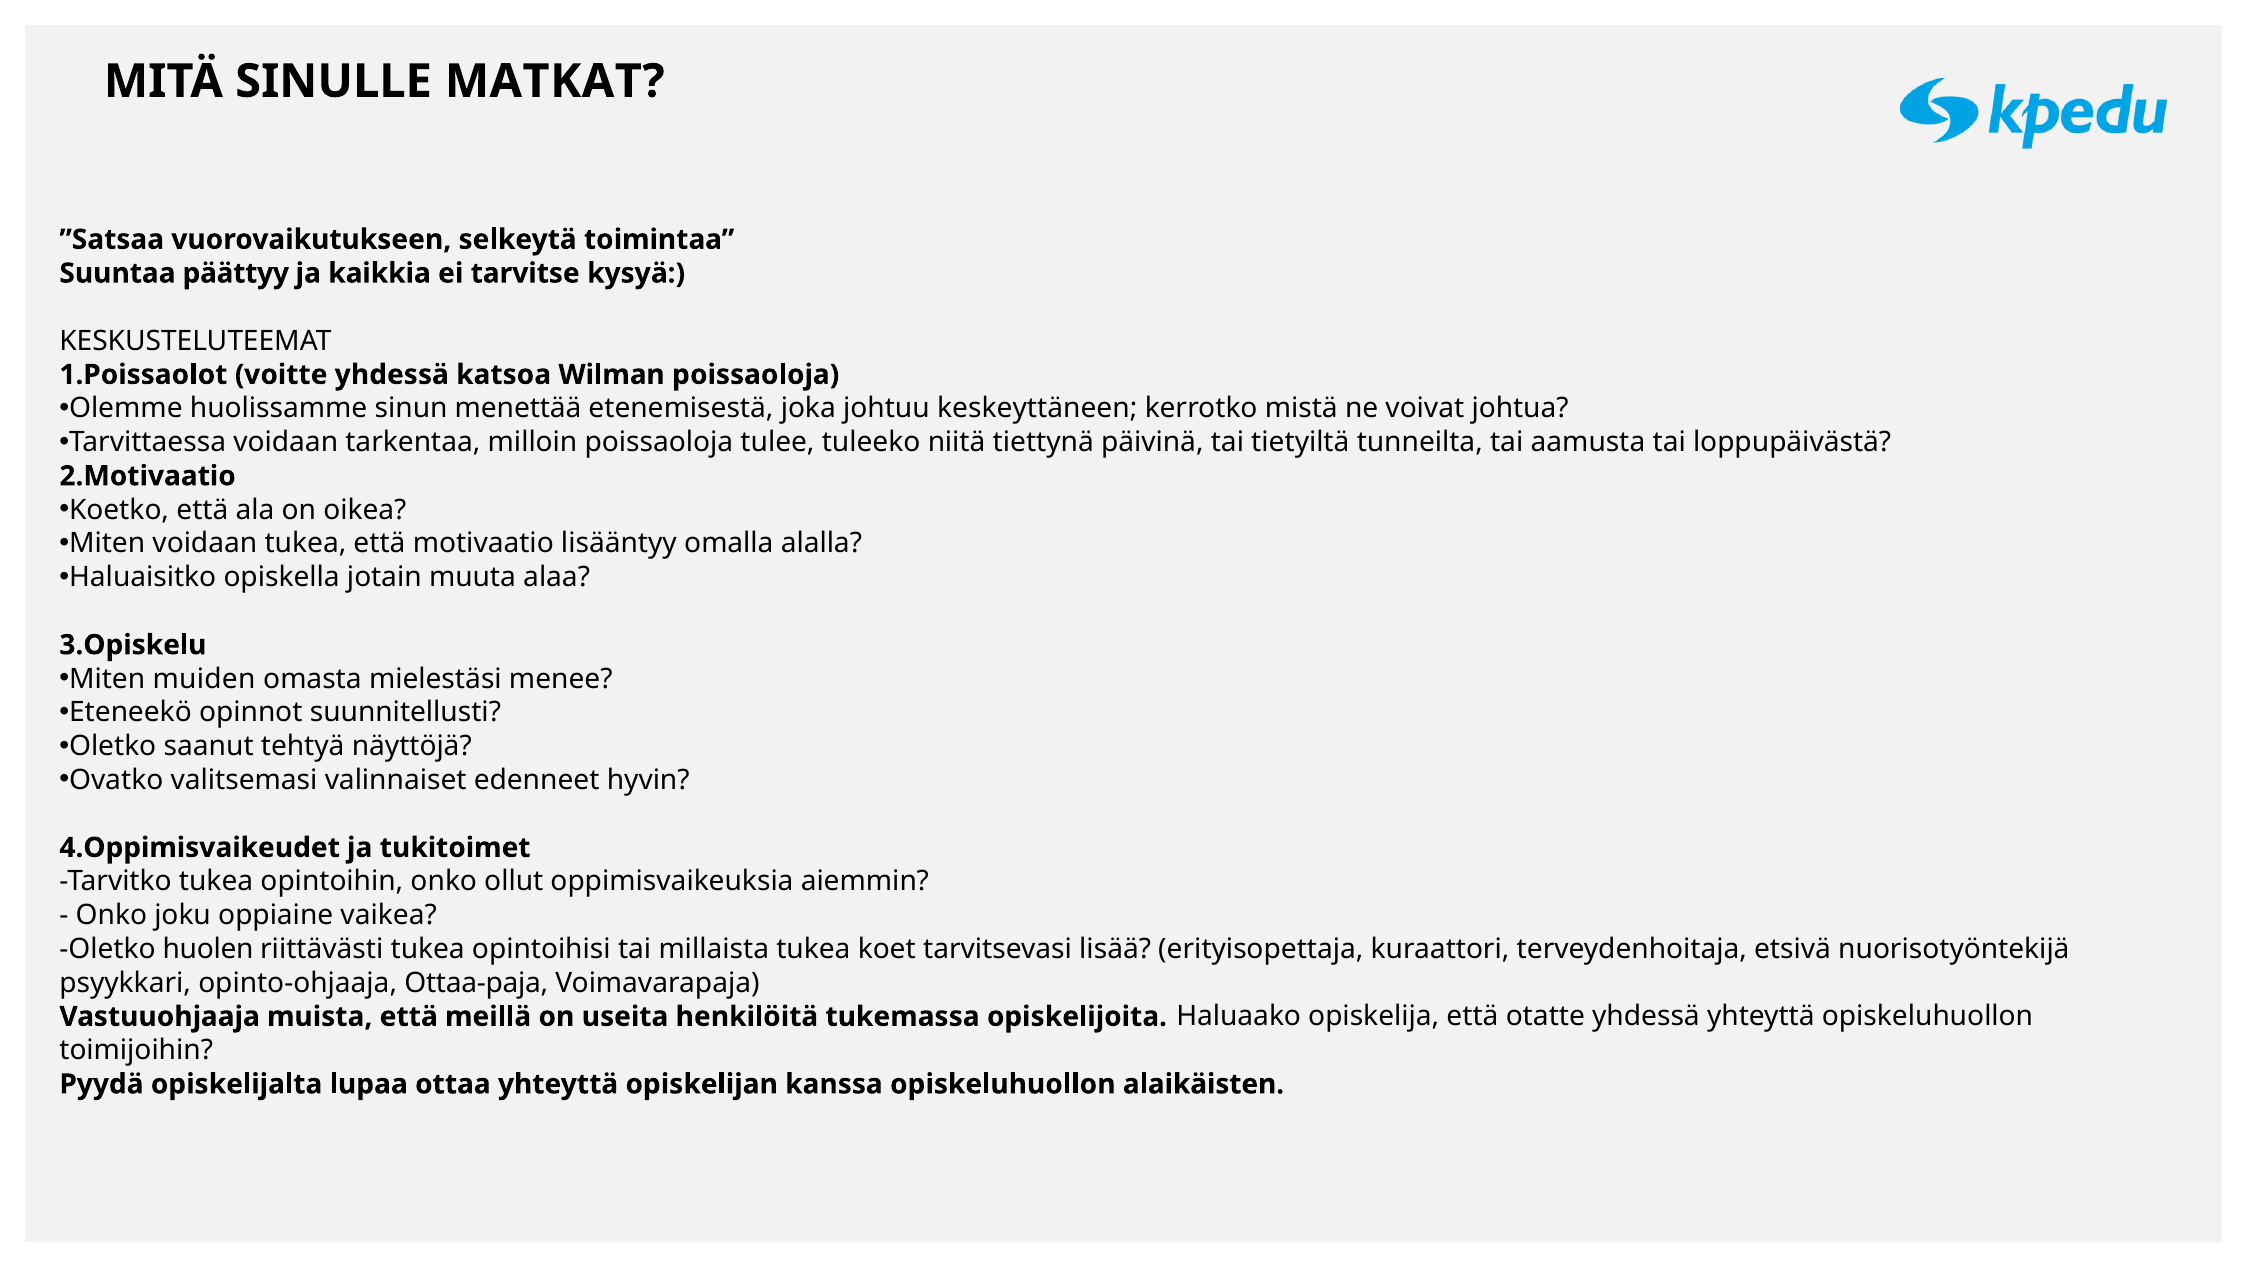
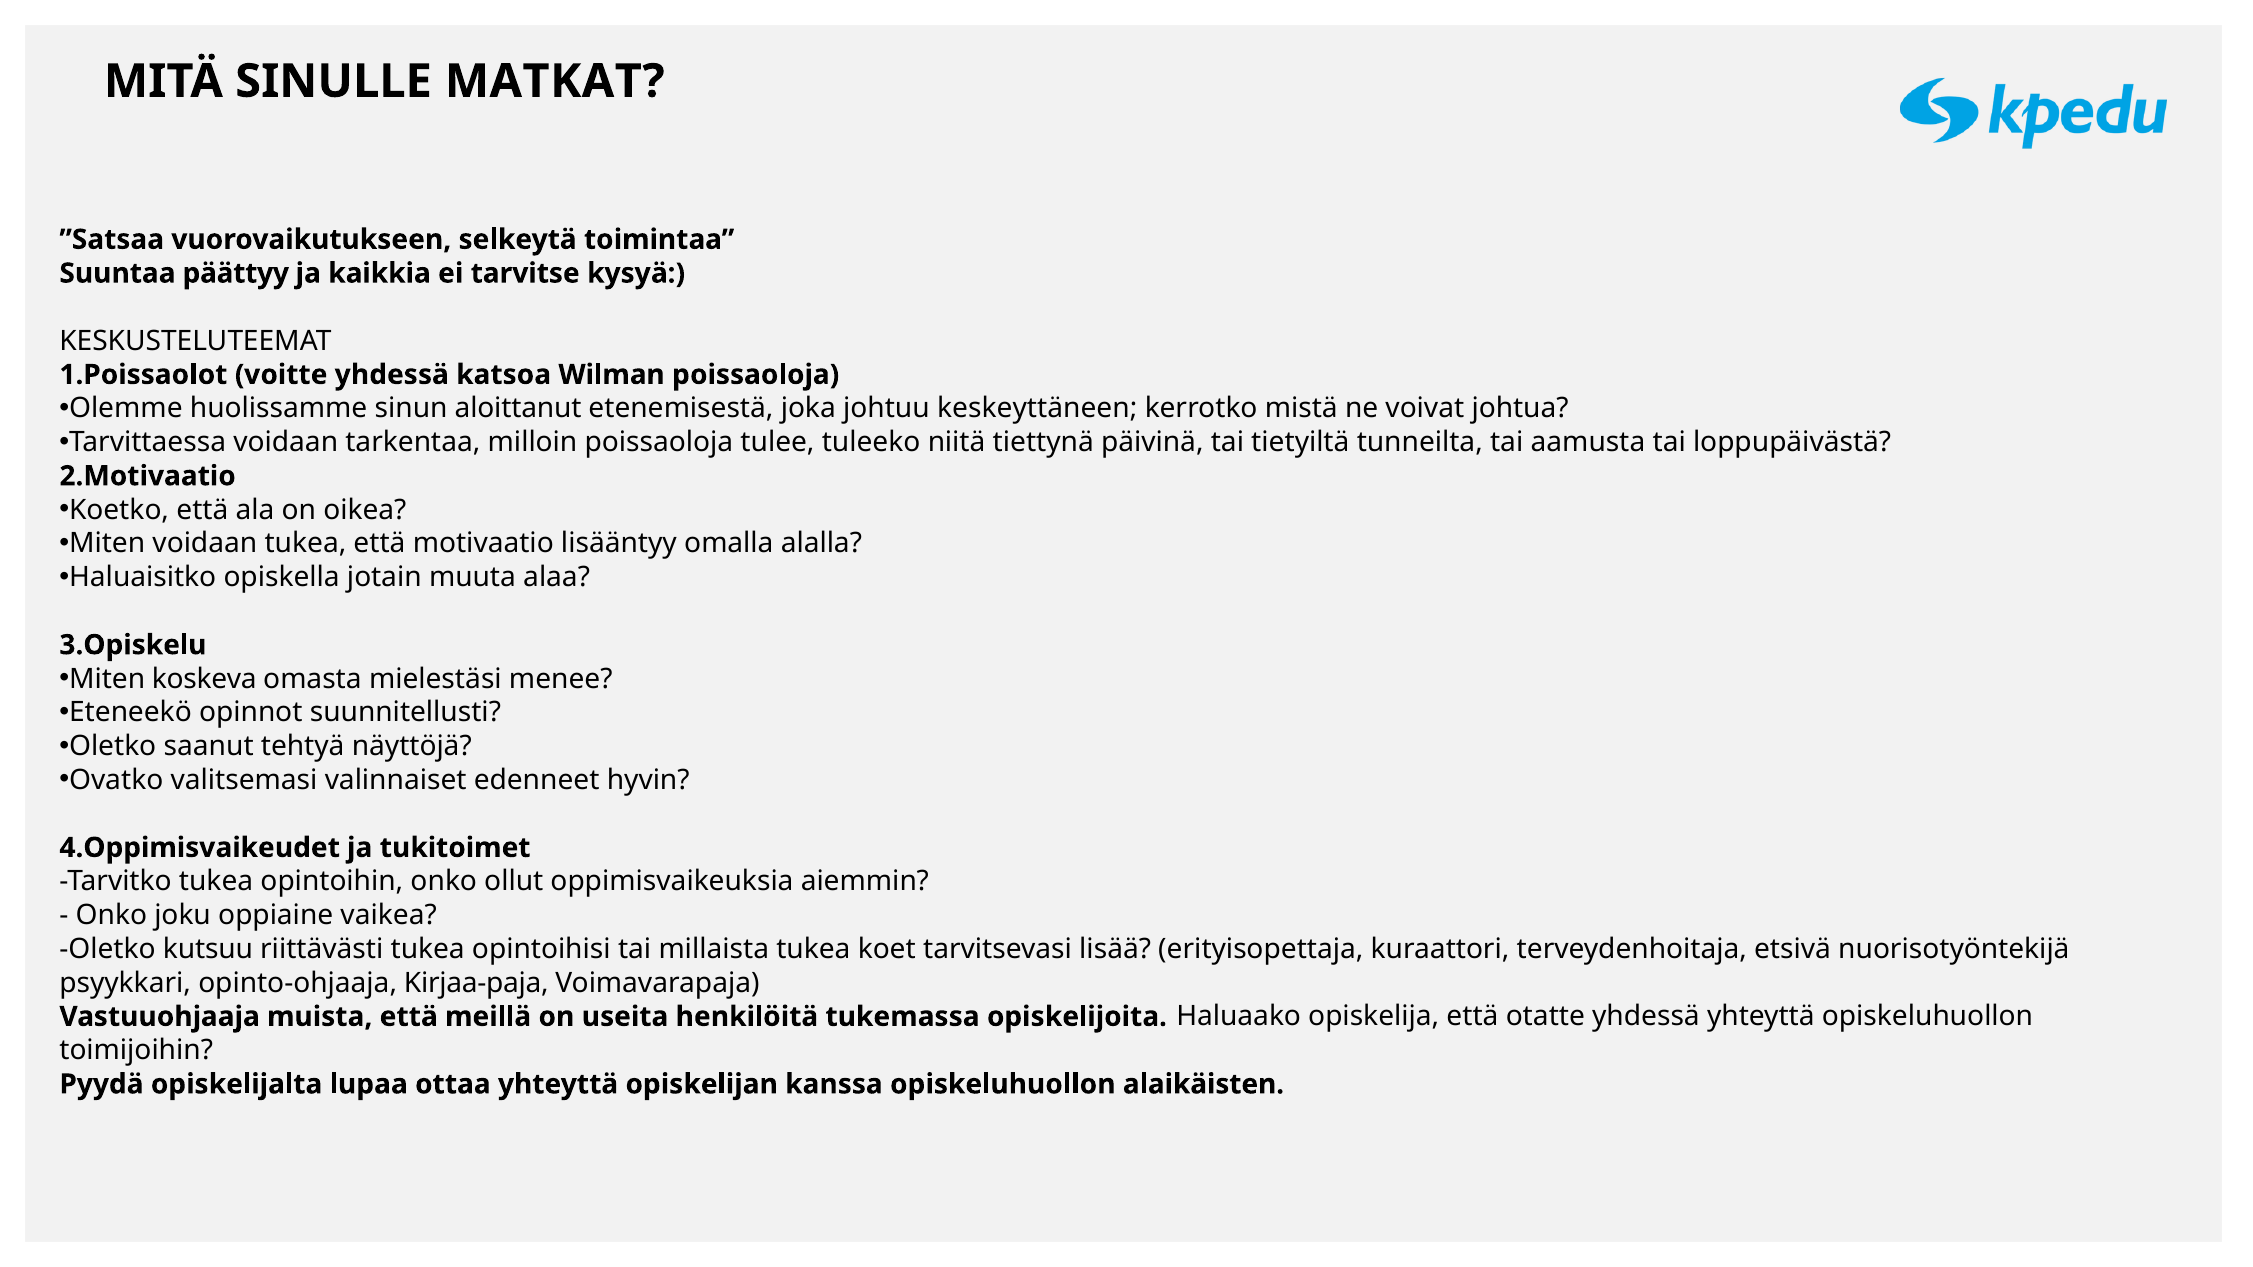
menettää: menettää -> aloittanut
muiden: muiden -> koskeva
huolen: huolen -> kutsuu
Ottaa-paja: Ottaa-paja -> Kirjaa-paja
